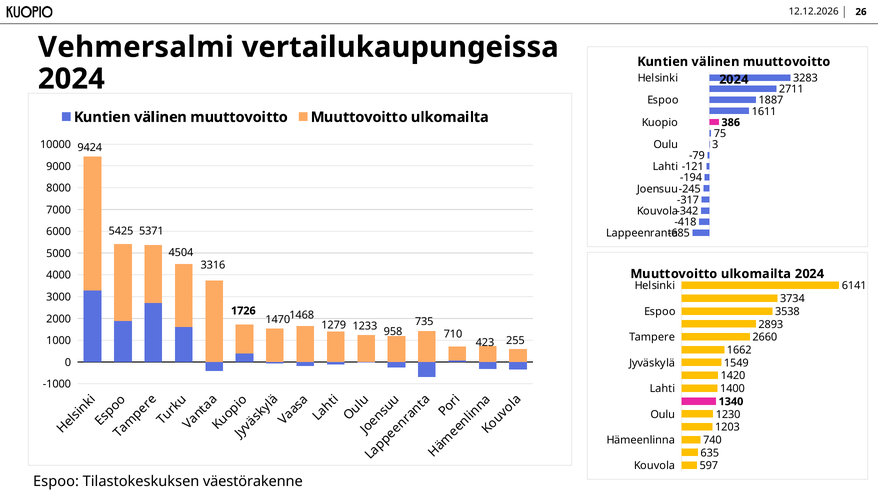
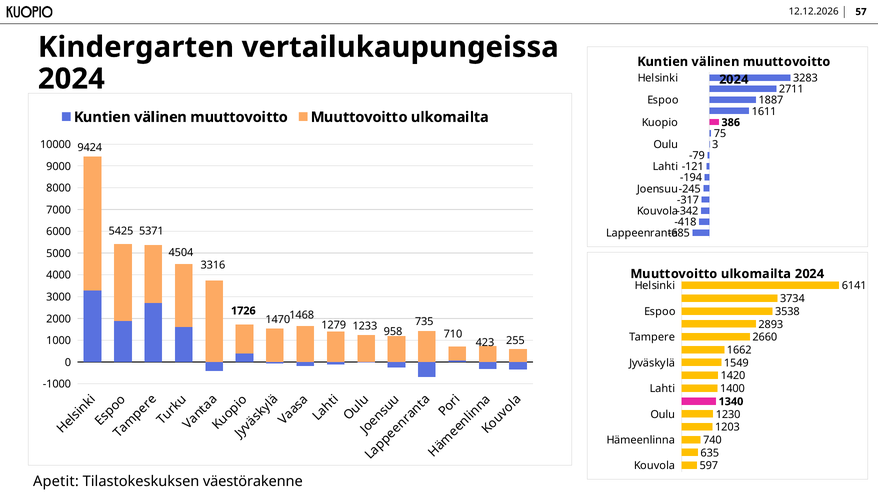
26: 26 -> 57
Vehmersalmi: Vehmersalmi -> Kindergarten
Espoo at (56, 481): Espoo -> Apetit
